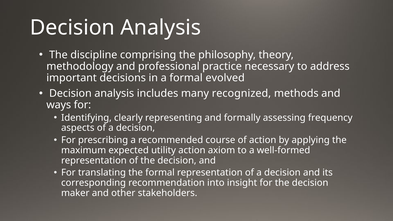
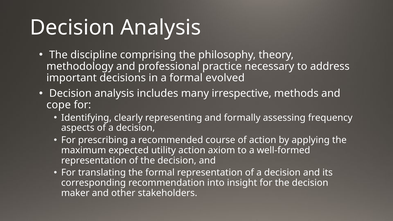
recognized: recognized -> irrespective
ways: ways -> cope
